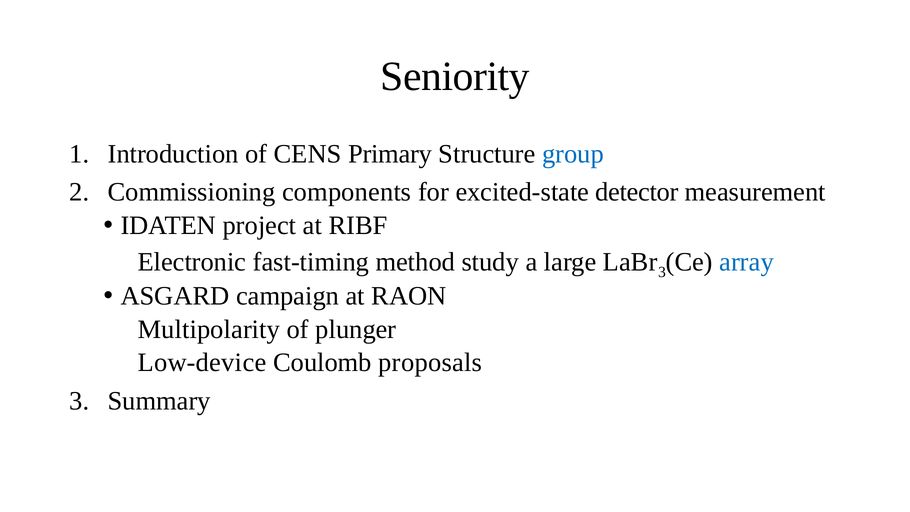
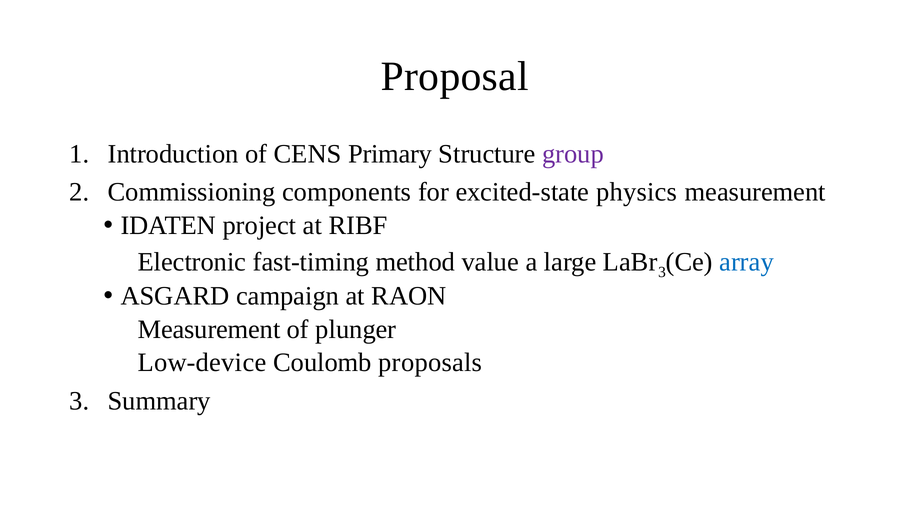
Seniority: Seniority -> Proposal
group colour: blue -> purple
detector: detector -> physics
study: study -> value
Multipolarity at (209, 329): Multipolarity -> Measurement
